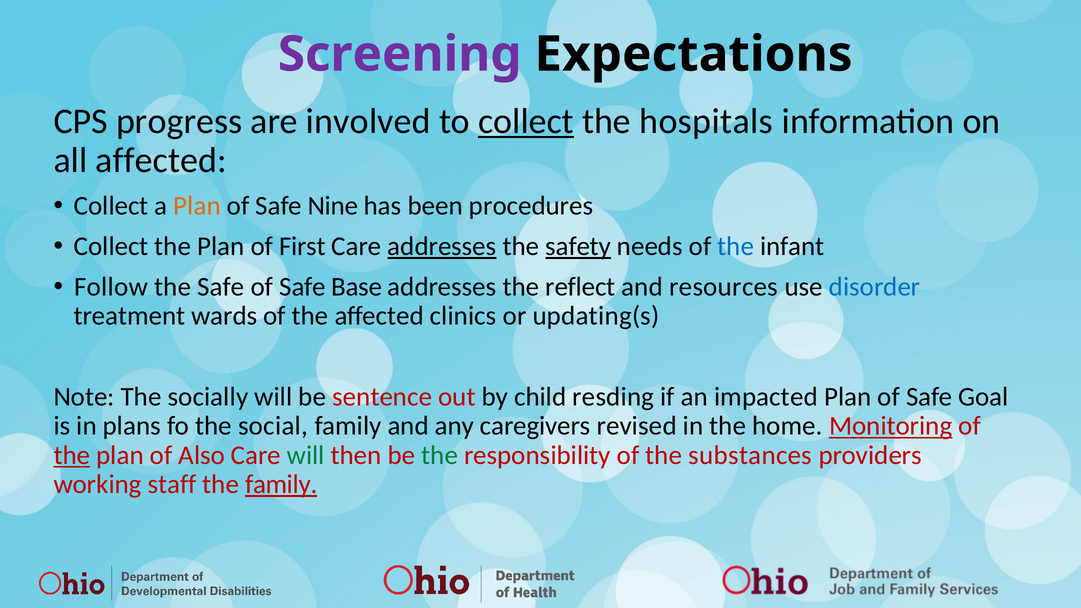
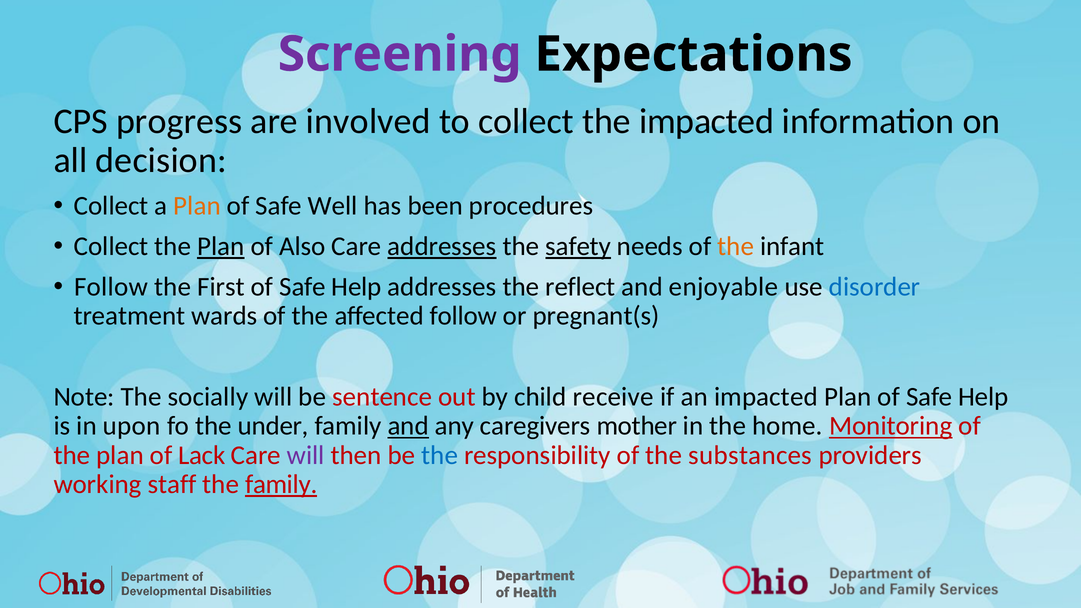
collect at (526, 122) underline: present -> none
the hospitals: hospitals -> impacted
all affected: affected -> decision
Nine: Nine -> Well
Plan at (221, 246) underline: none -> present
First: First -> Also
the at (736, 246) colour: blue -> orange
the Safe: Safe -> First
Base at (357, 287): Base -> Help
resources: resources -> enjoyable
affected clinics: clinics -> follow
updating(s: updating(s -> pregnant(s
resding: resding -> receive
Plan of Safe Goal: Goal -> Help
plans: plans -> upon
social: social -> under
and at (408, 426) underline: none -> present
revised: revised -> mother
the at (72, 455) underline: present -> none
Also: Also -> Lack
will at (306, 455) colour: green -> purple
the at (440, 455) colour: green -> blue
